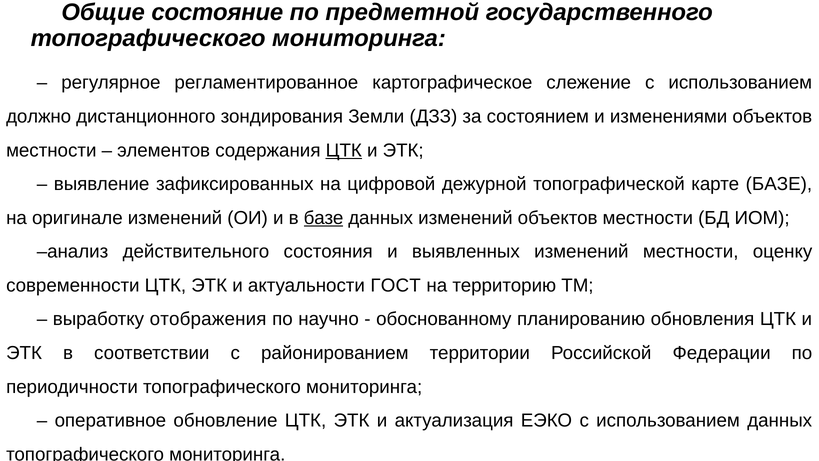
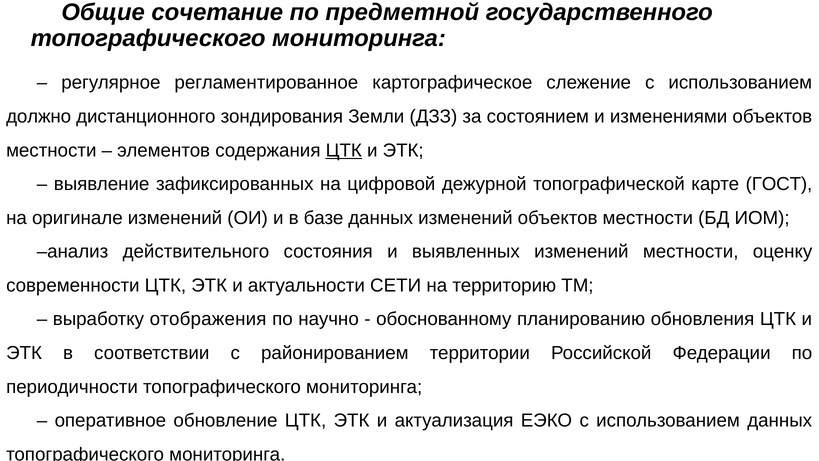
состояние: состояние -> сочетание
карте БАЗЕ: БАЗЕ -> ГОСТ
базе at (324, 218) underline: present -> none
ГОСТ: ГОСТ -> СЕТИ
